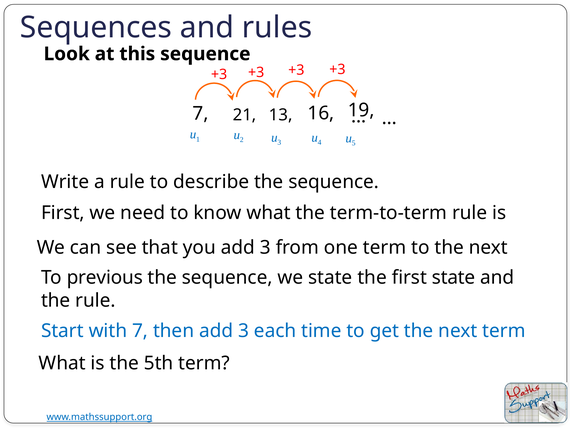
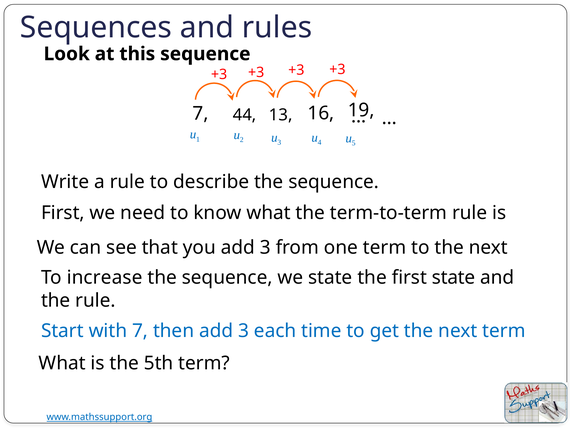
21: 21 -> 44
previous: previous -> increase
